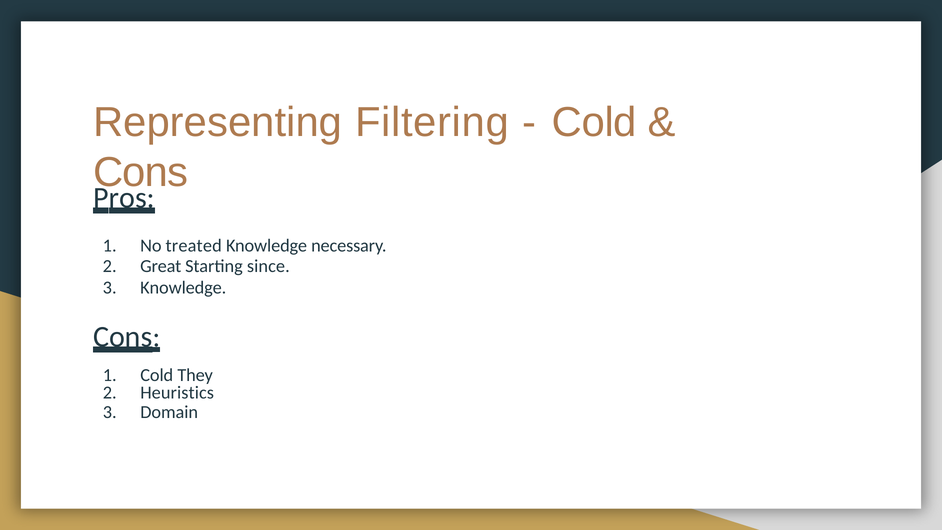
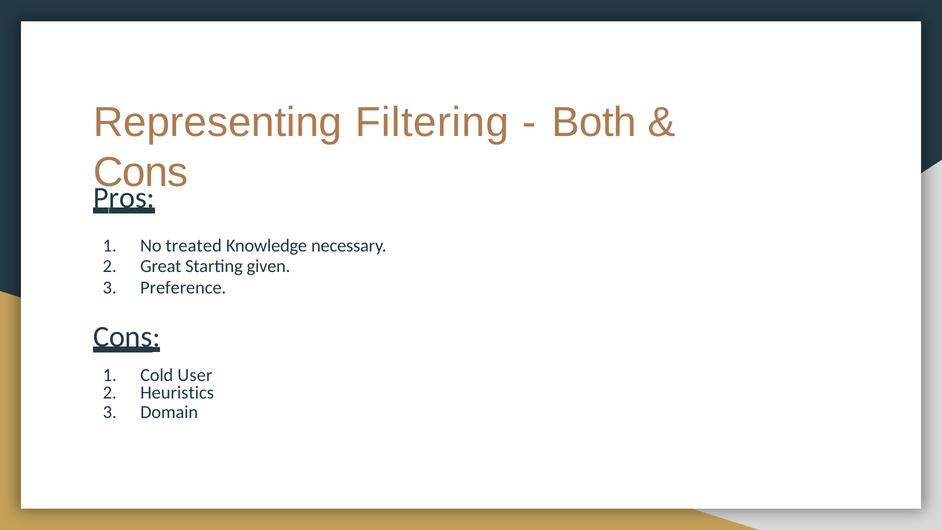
Cold at (594, 122): Cold -> Both
since: since -> given
Knowledge at (183, 288): Knowledge -> Preference
They: They -> User
